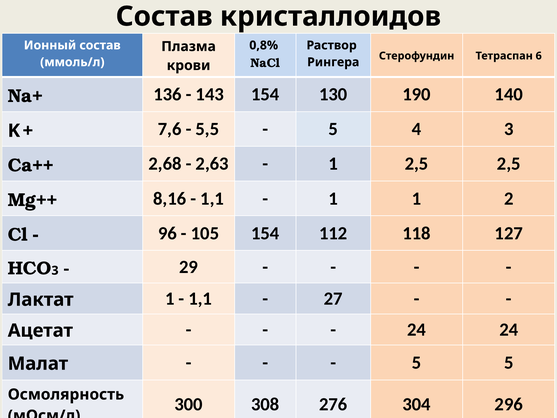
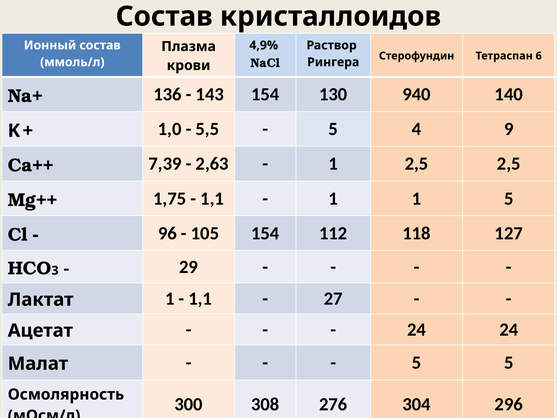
0,8%: 0,8% -> 4,9%
190: 190 -> 940
7,6: 7,6 -> 1,0
4 3: 3 -> 9
2,68: 2,68 -> 7,39
8,16: 8,16 -> 1,75
1 2: 2 -> 5
